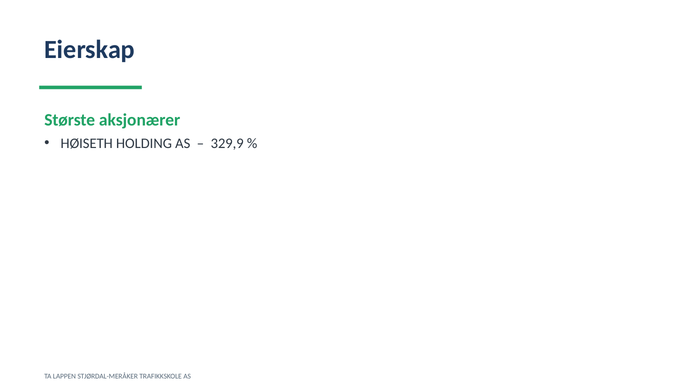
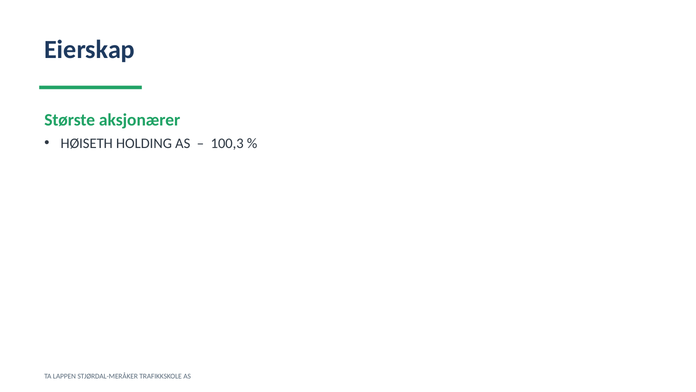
329,9: 329,9 -> 100,3
